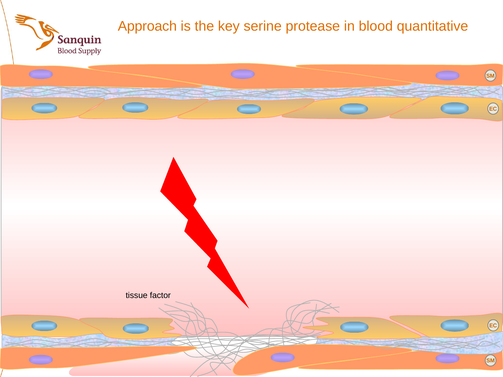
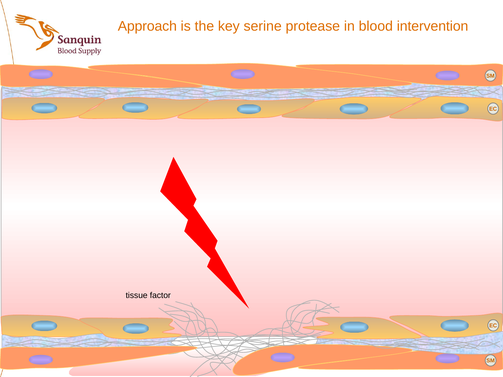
quantitative: quantitative -> intervention
